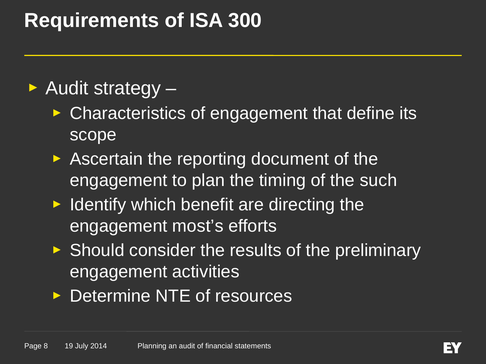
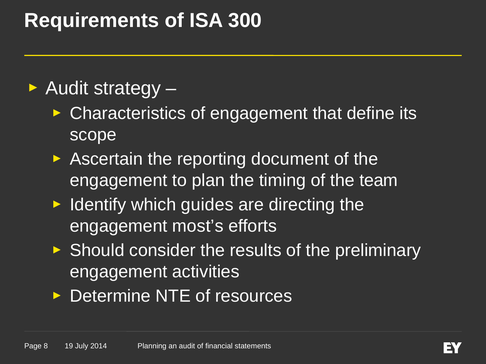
such: such -> team
benefit: benefit -> guides
